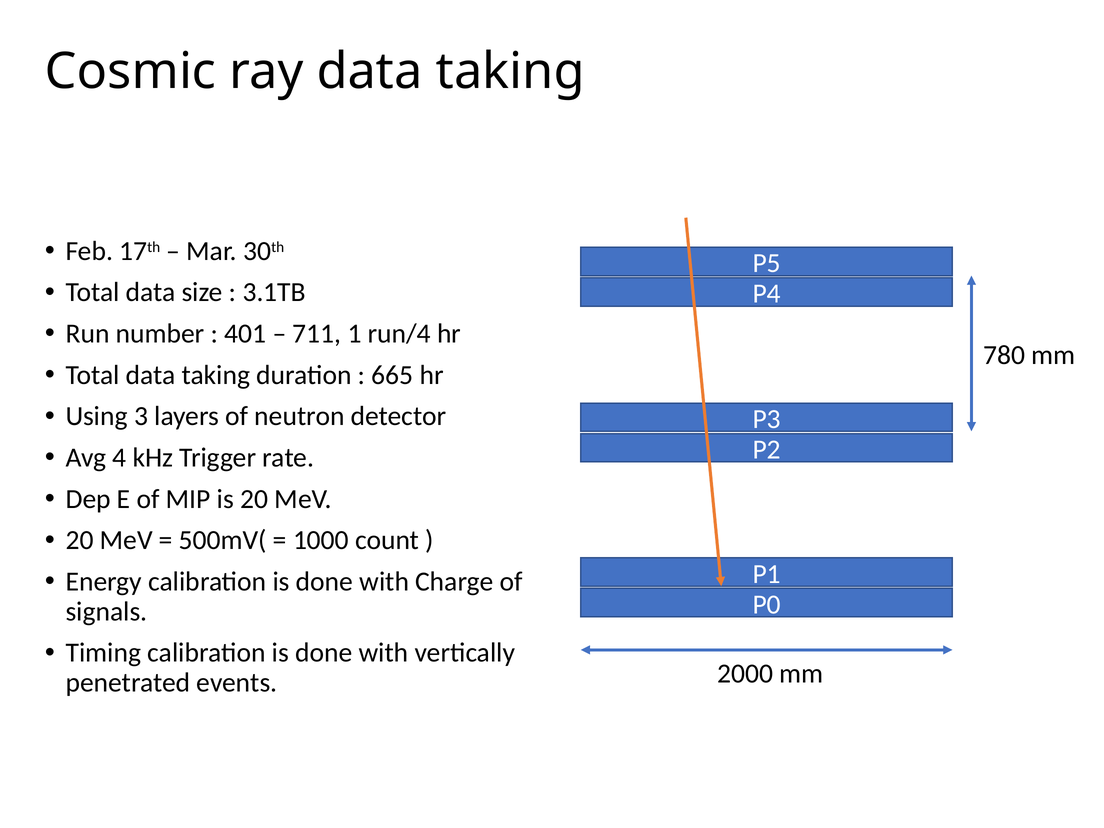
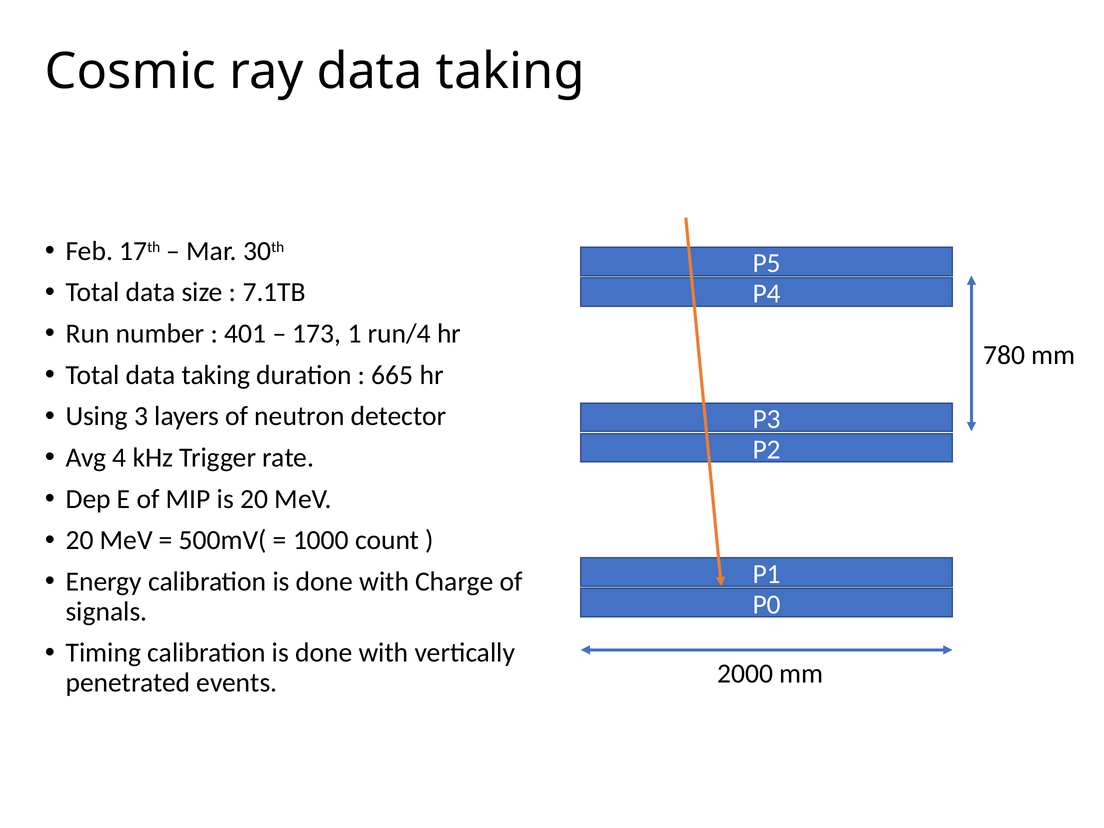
3.1TB: 3.1TB -> 7.1TB
711: 711 -> 173
